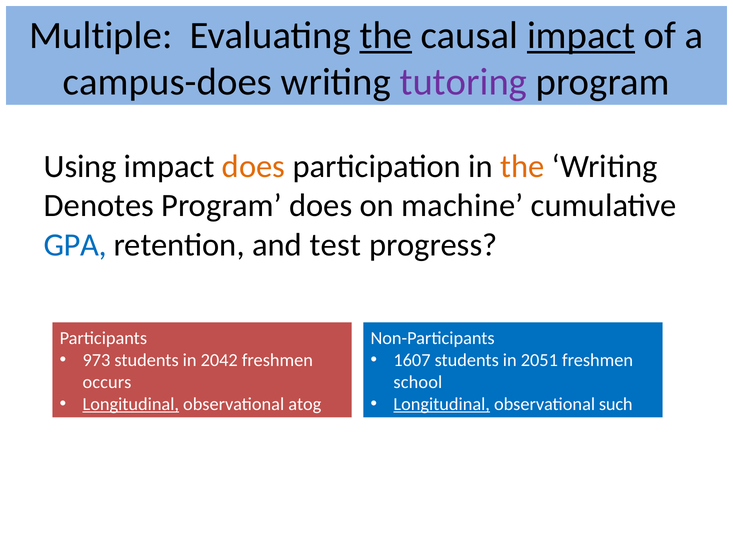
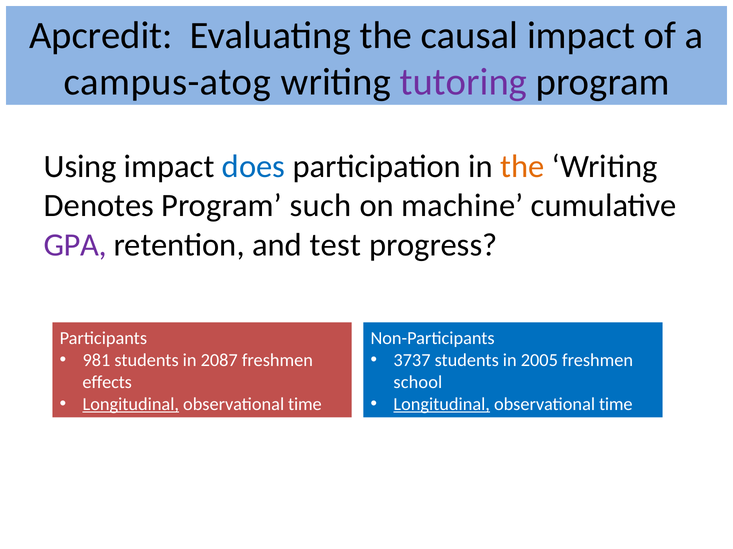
Multiple: Multiple -> Apcredit
the at (386, 36) underline: present -> none
impact at (581, 36) underline: present -> none
campus-does: campus-does -> campus-atog
does at (254, 167) colour: orange -> blue
Program does: does -> such
GPA colour: blue -> purple
973: 973 -> 981
2042: 2042 -> 2087
1607: 1607 -> 3737
2051: 2051 -> 2005
occurs: occurs -> effects
atog at (305, 405): atog -> time
such at (616, 405): such -> time
